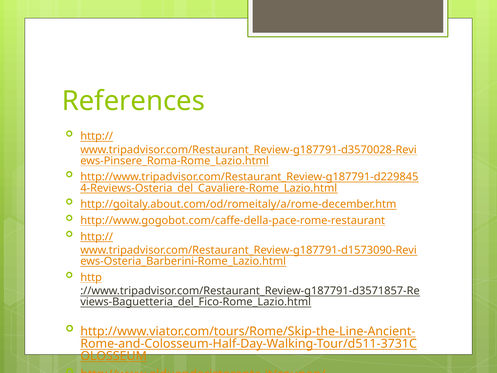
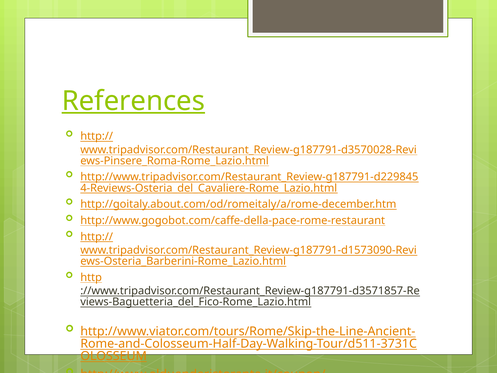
References underline: none -> present
